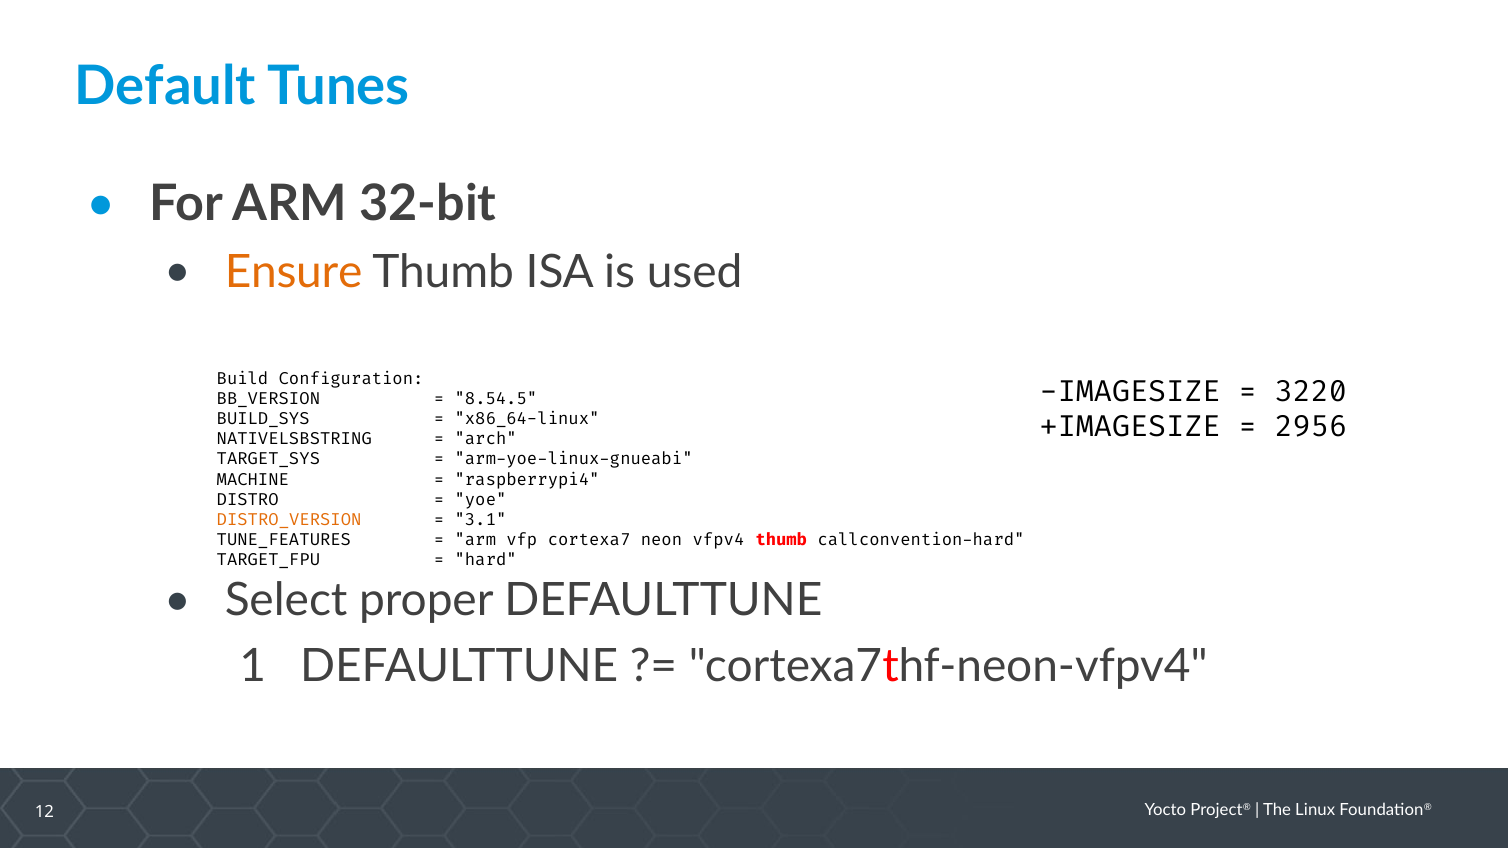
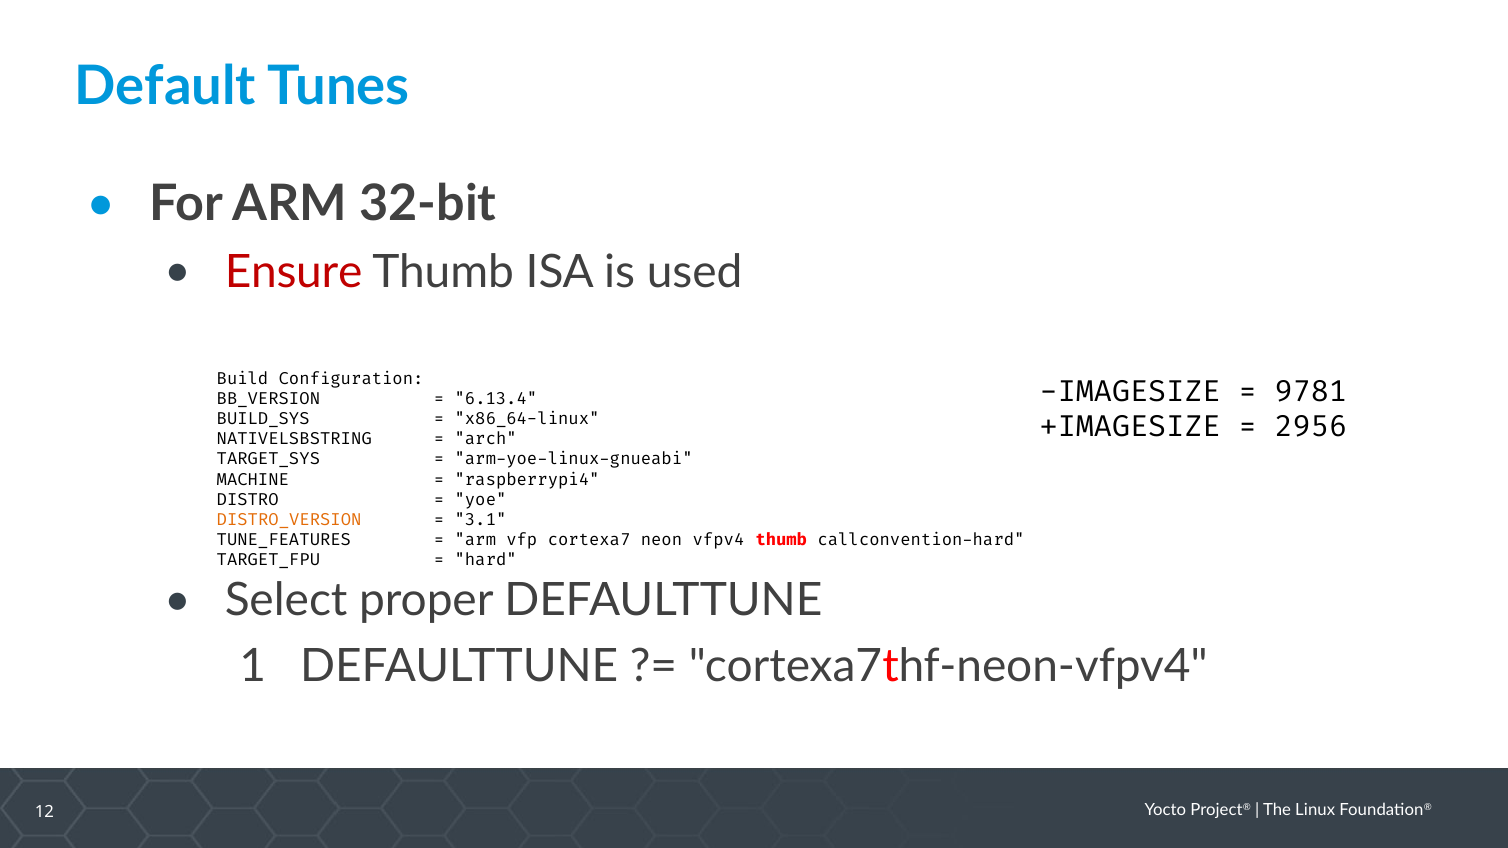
Ensure colour: orange -> red
3220: 3220 -> 9781
8.54.5: 8.54.5 -> 6.13.4
